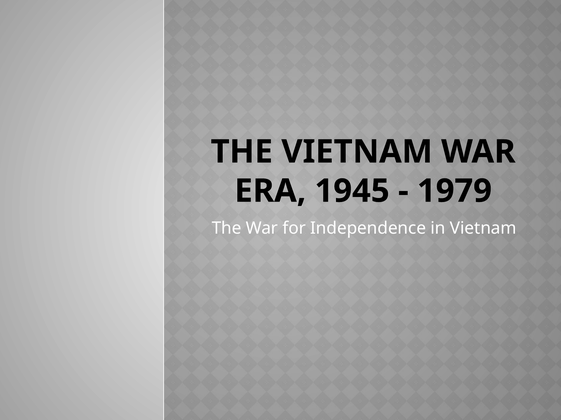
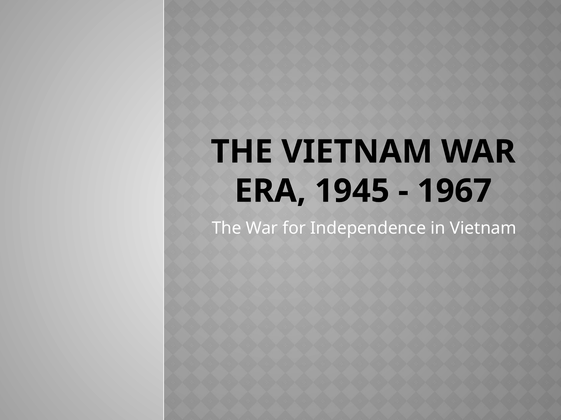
1979: 1979 -> 1967
